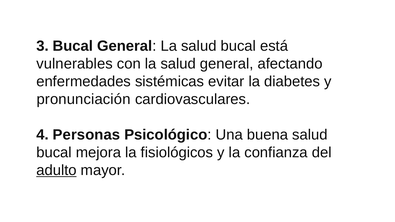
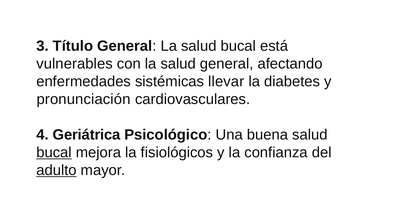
3 Bucal: Bucal -> Título
evitar: evitar -> llevar
Personas: Personas -> Geriátrica
bucal at (54, 153) underline: none -> present
